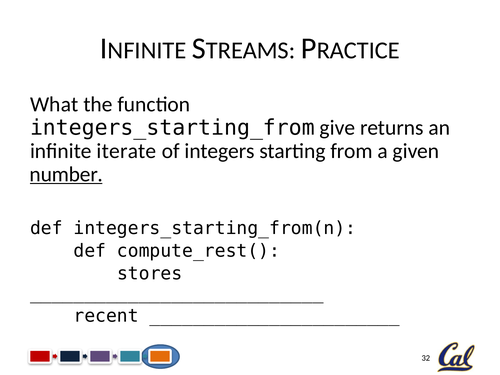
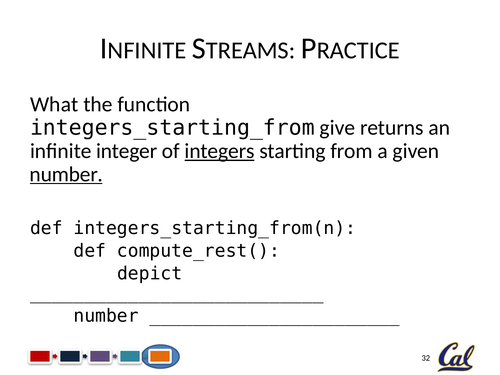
iterate: iterate -> integer
integers underline: none -> present
stores: stores -> depict
recent at (106, 316): recent -> number
